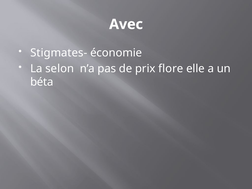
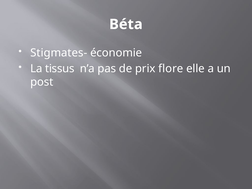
Avec: Avec -> Béta
selon: selon -> tissus
béta: béta -> post
